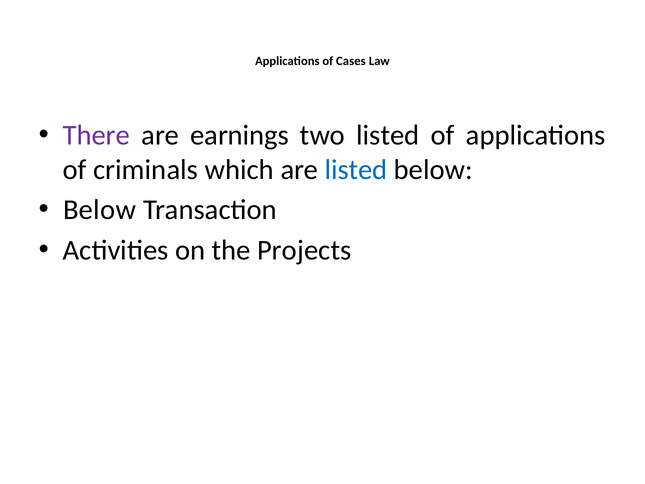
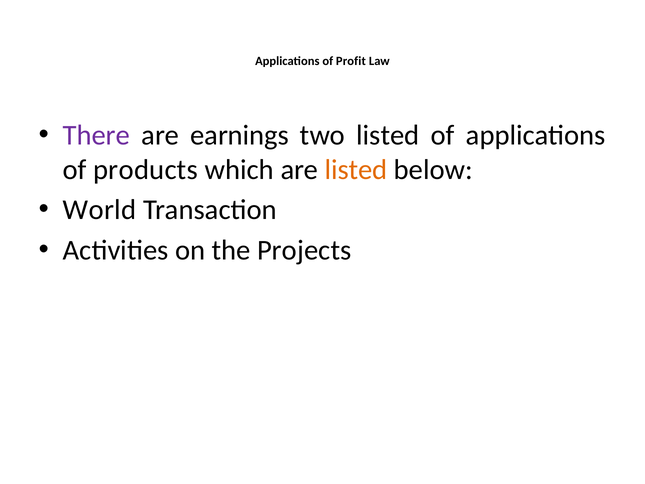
Cases: Cases -> Profit
criminals: criminals -> products
listed at (356, 170) colour: blue -> orange
Below at (100, 210): Below -> World
